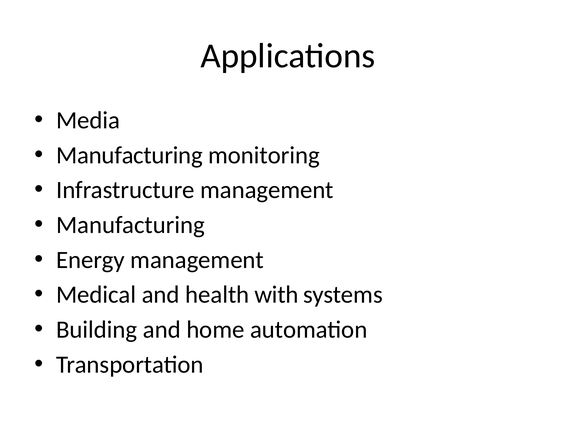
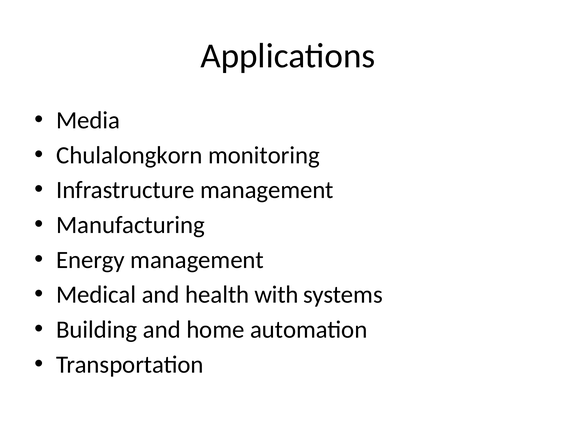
Manufacturing at (129, 155): Manufacturing -> Chulalongkorn
